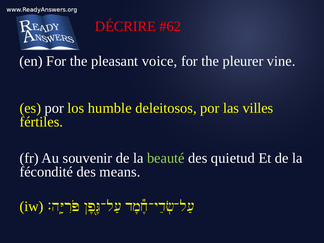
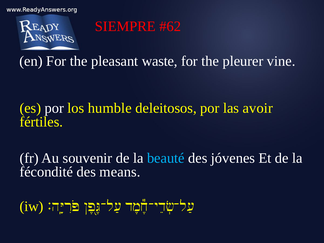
DÉCRIRE: DÉCRIRE -> SIEMPRE
voice: voice -> waste
villes: villes -> avoir
beauté colour: light green -> light blue
quietud: quietud -> jóvenes
